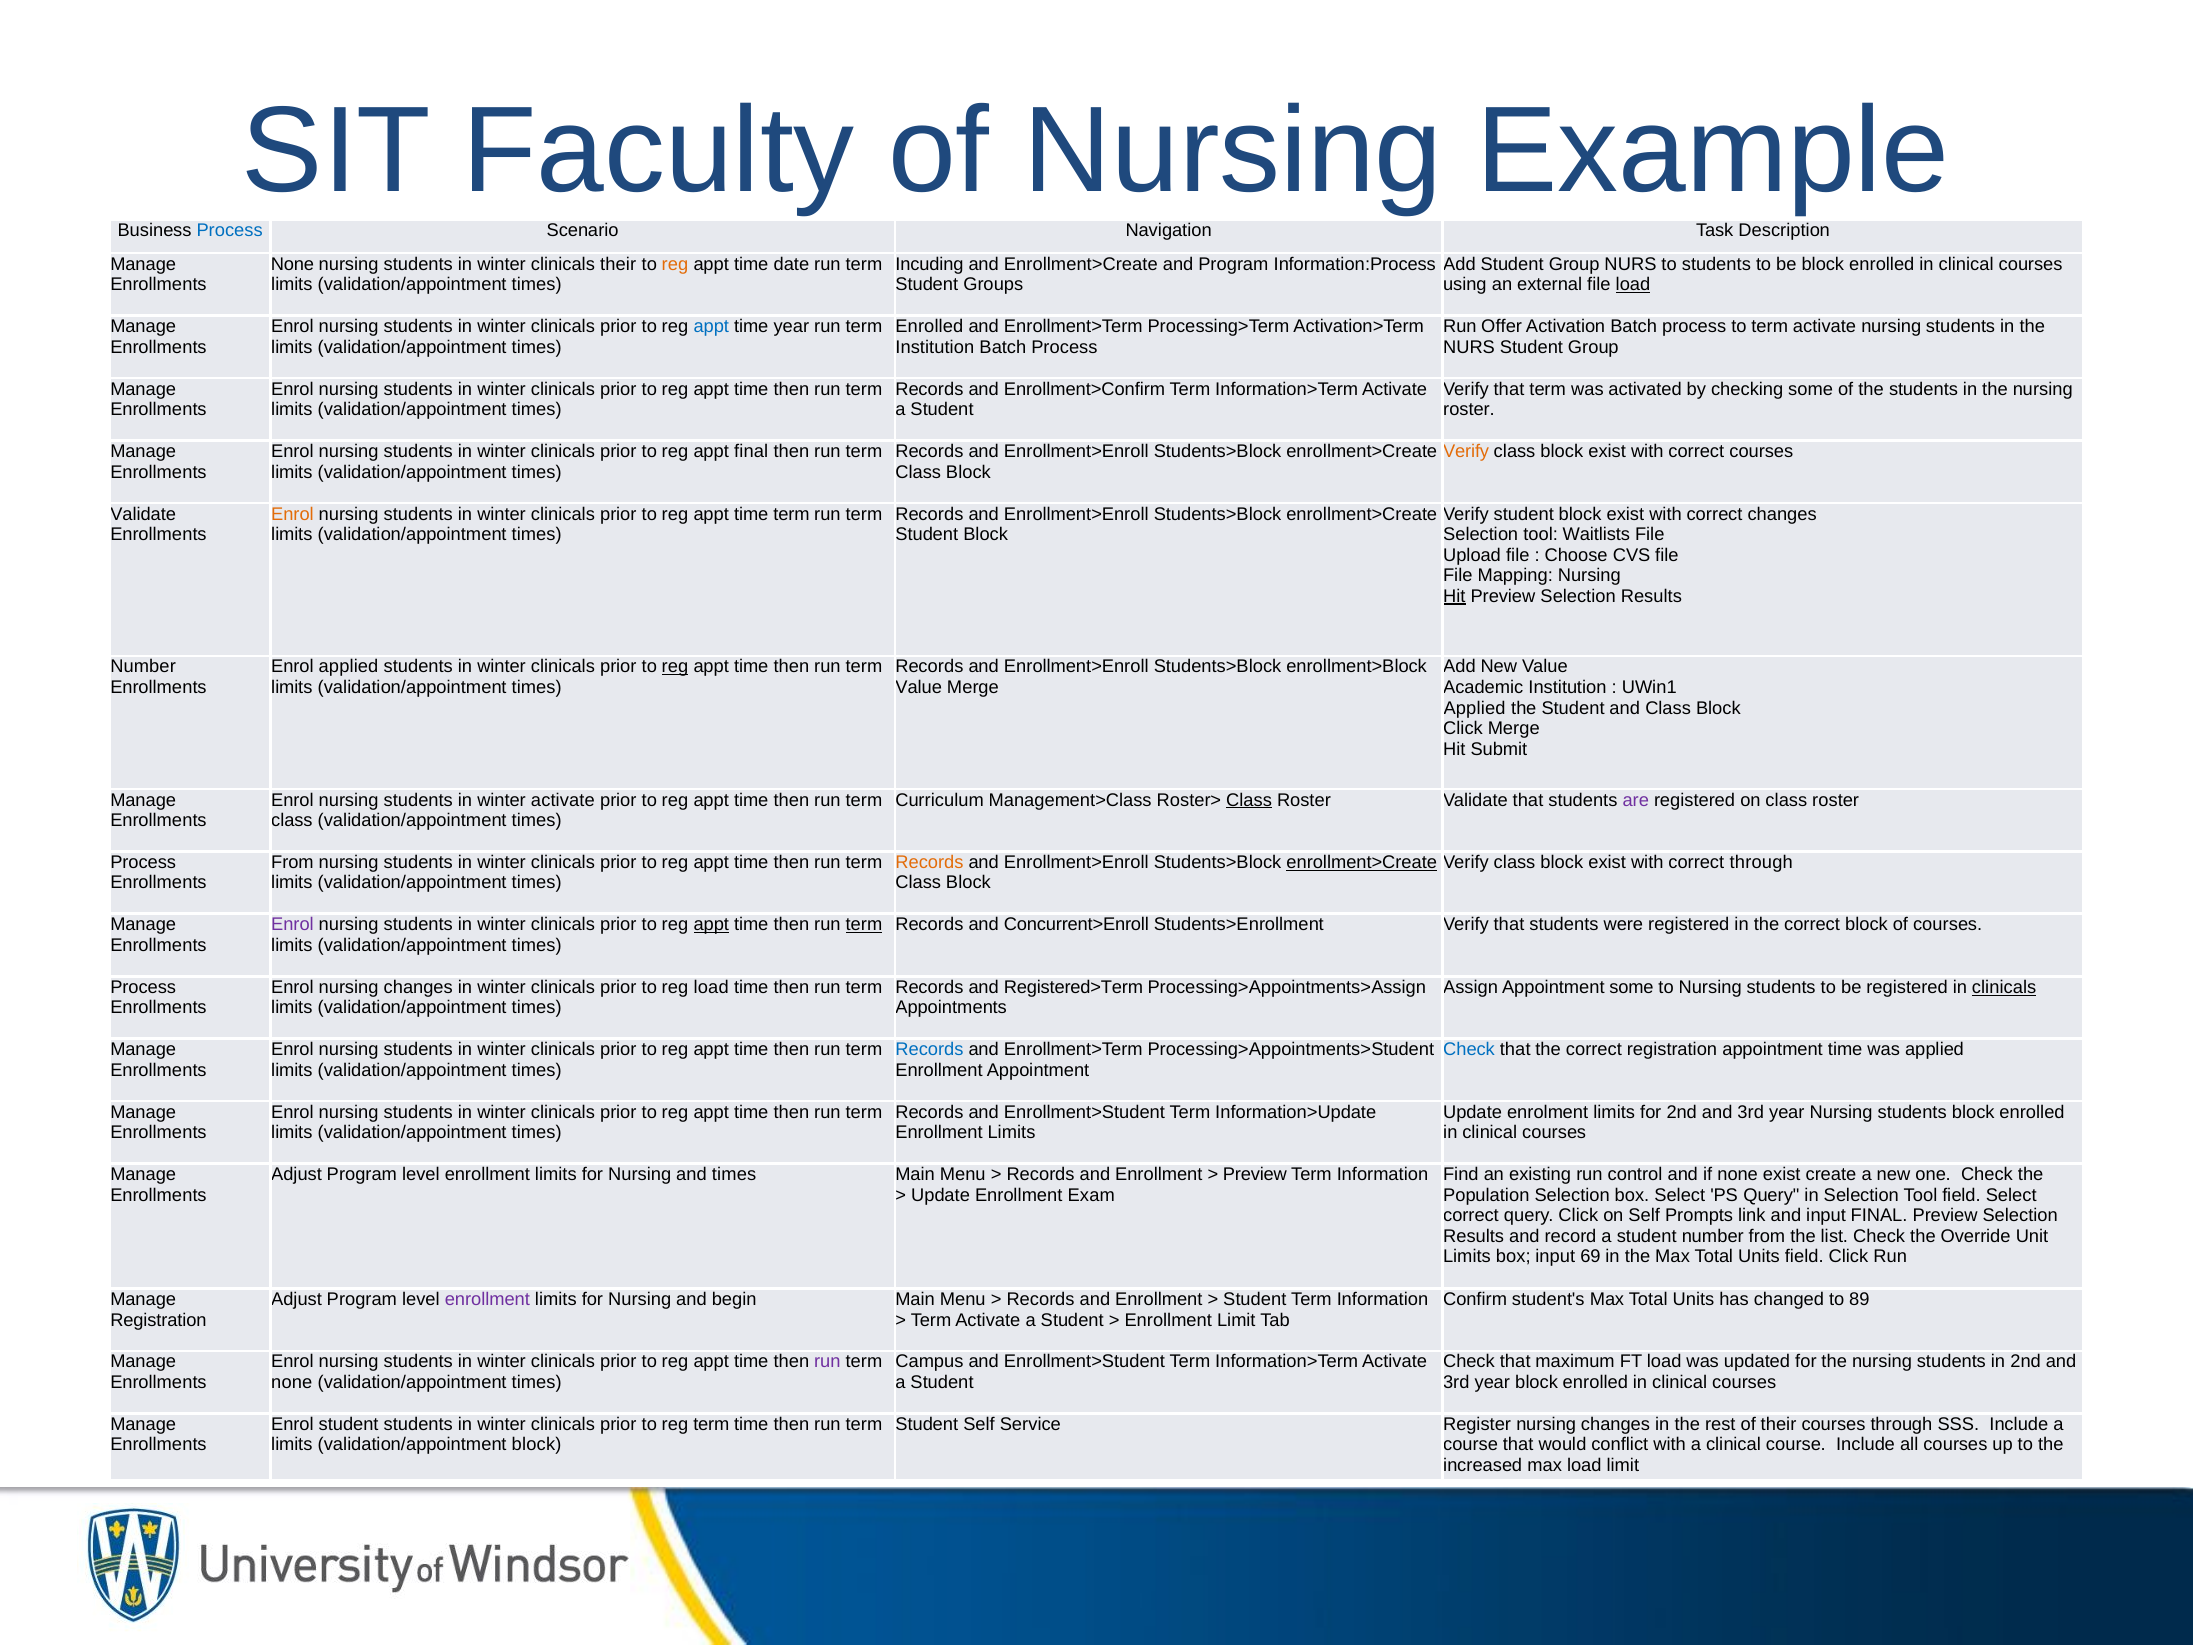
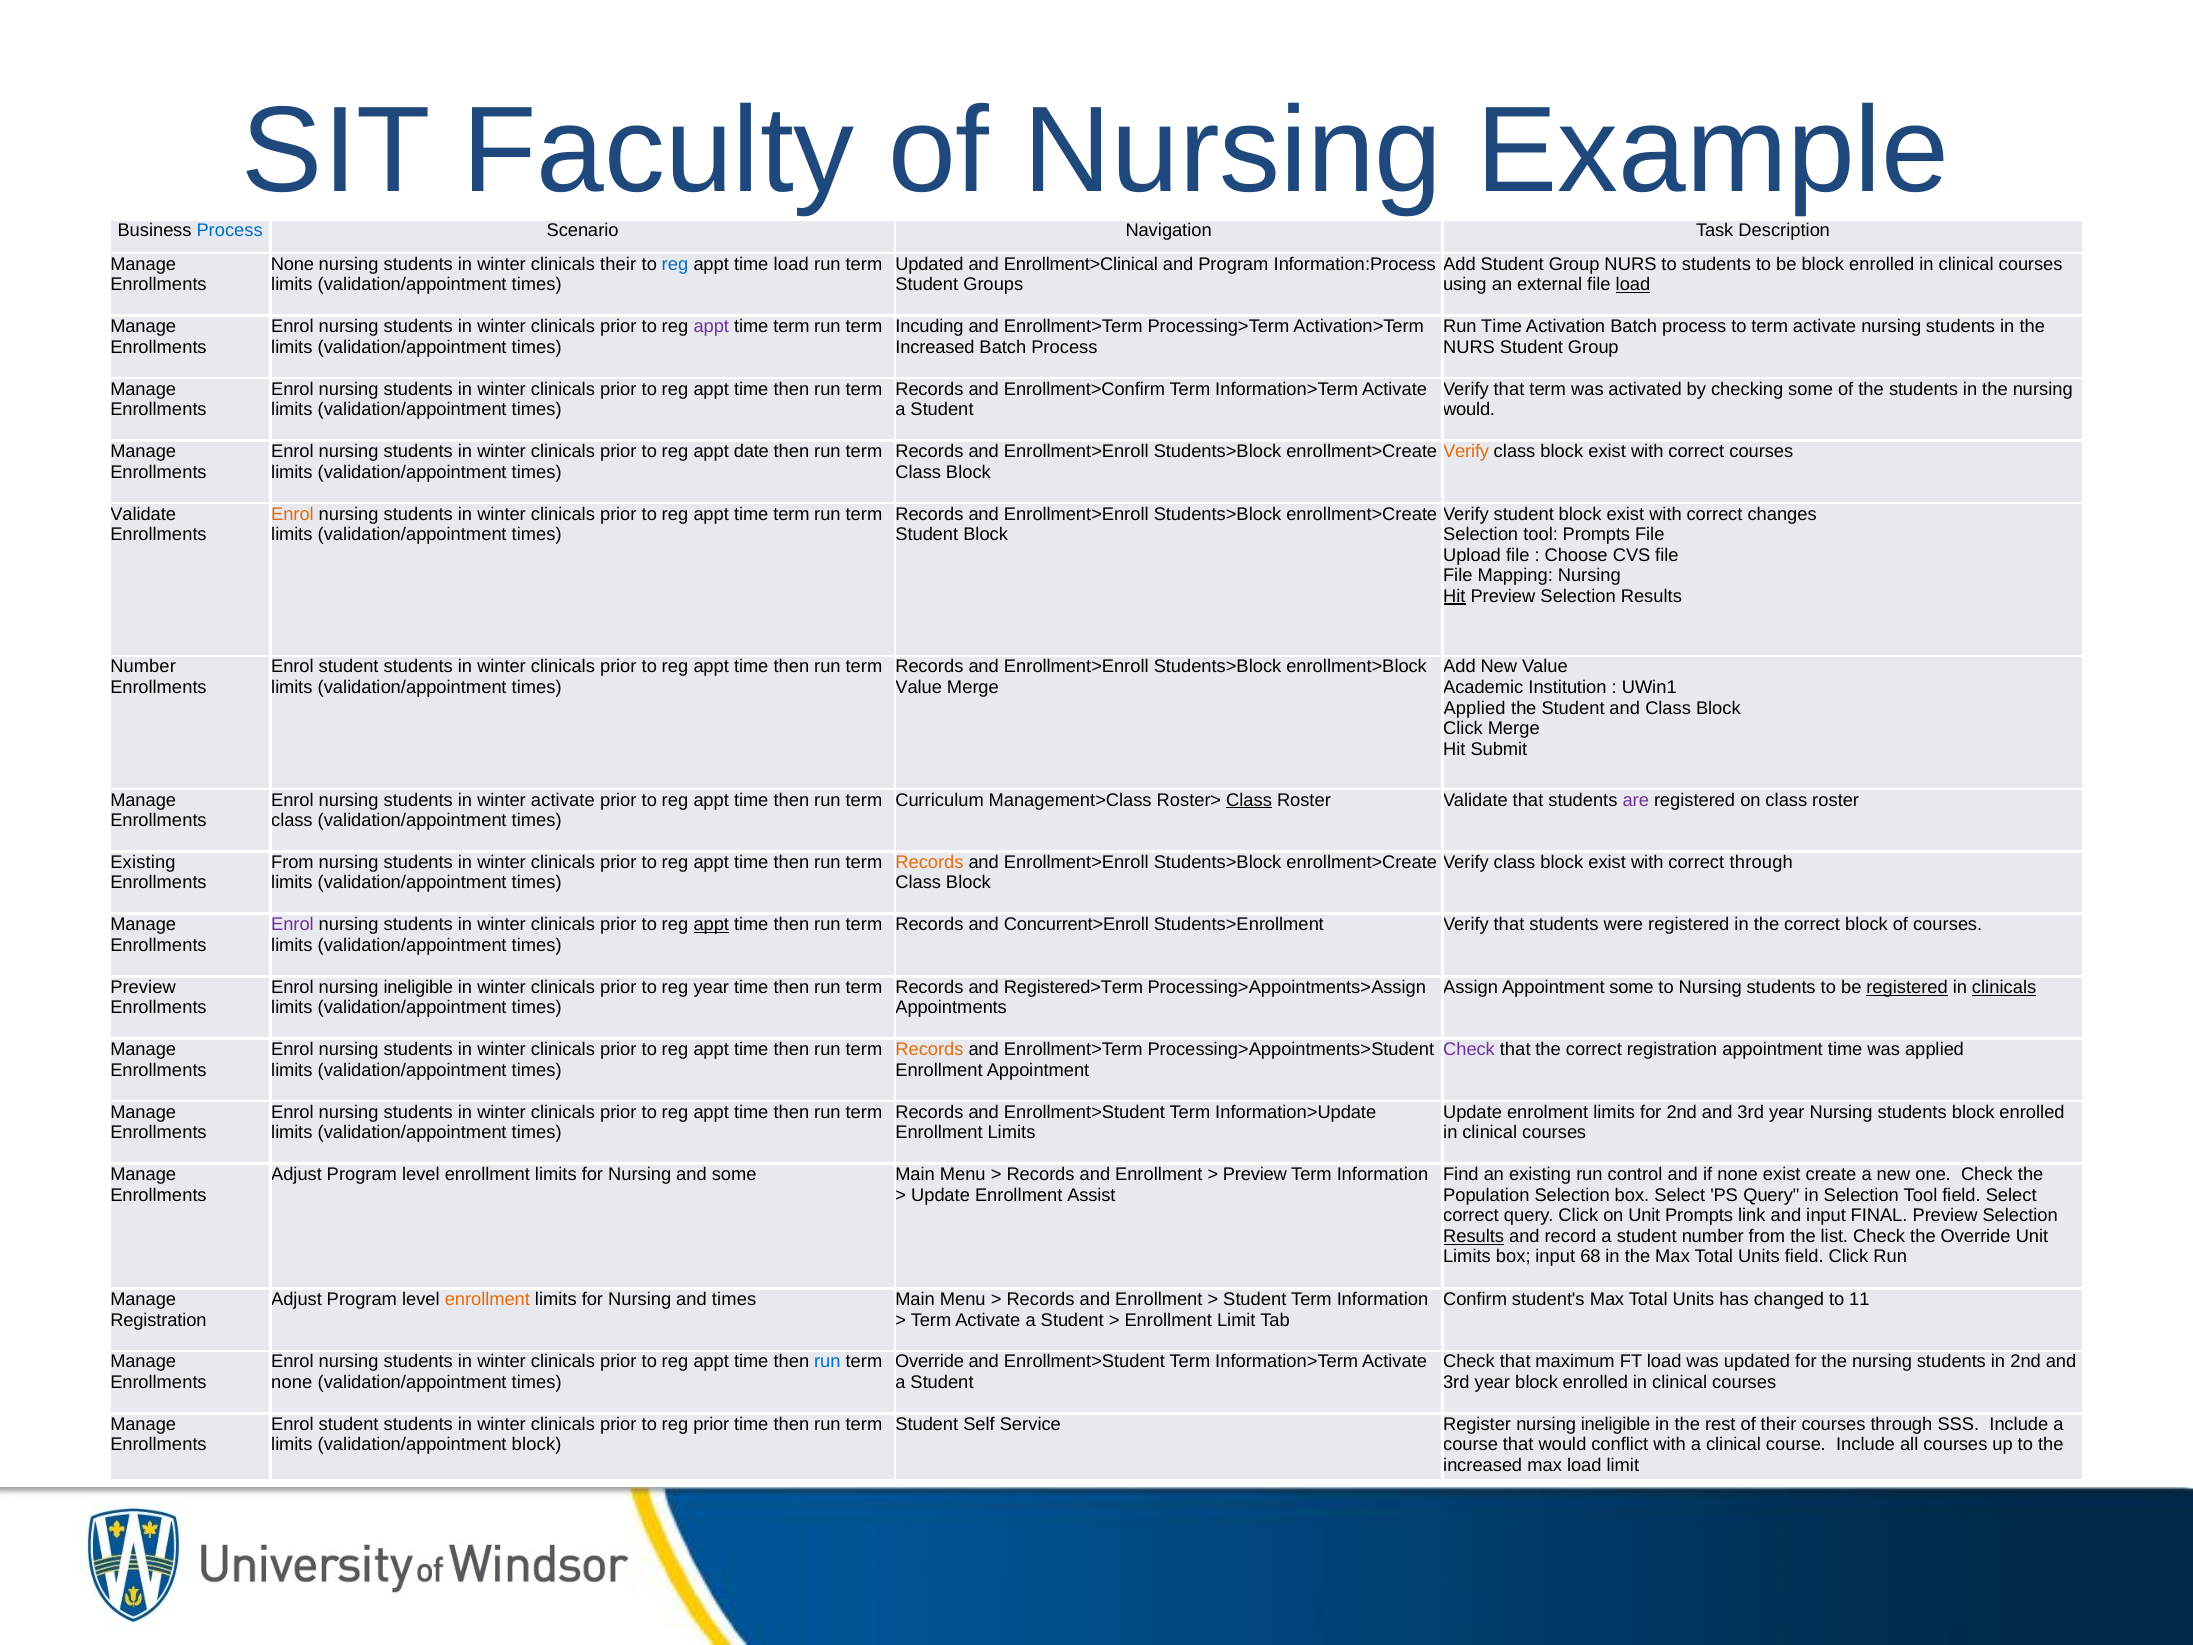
reg at (675, 264) colour: orange -> blue
time date: date -> load
Incuding at (930, 264): Incuding -> Updated
and Enrollment>Create: Enrollment>Create -> Enrollment>Clinical
appt at (711, 327) colour: blue -> purple
year at (791, 327): year -> term
Enrolled at (929, 327): Enrolled -> Incuding
Run Offer: Offer -> Time
Institution at (935, 347): Institution -> Increased
roster at (1469, 410): roster -> would
appt final: final -> date
tool Waitlists: Waitlists -> Prompts
applied at (349, 667): applied -> student
reg at (675, 667) underline: present -> none
Process at (143, 862): Process -> Existing
enrollment>Create at (1362, 862) underline: present -> none
term at (864, 925) underline: present -> none
Process at (143, 987): Process -> Preview
Enrol nursing changes: changes -> ineligible
reg load: load -> year
registered at (1907, 987) underline: none -> present
Records at (929, 1050) colour: blue -> orange
Check at (1469, 1050) colour: blue -> purple
and times: times -> some
Exam: Exam -> Assist
on Self: Self -> Unit
Results at (1474, 1236) underline: none -> present
69: 69 -> 68
enrollment at (487, 1299) colour: purple -> orange
and begin: begin -> times
89: 89 -> 11
run at (827, 1362) colour: purple -> blue
Campus at (929, 1362): Campus -> Override
reg term: term -> prior
Register nursing changes: changes -> ineligible
